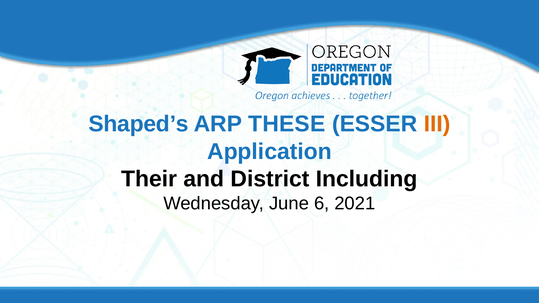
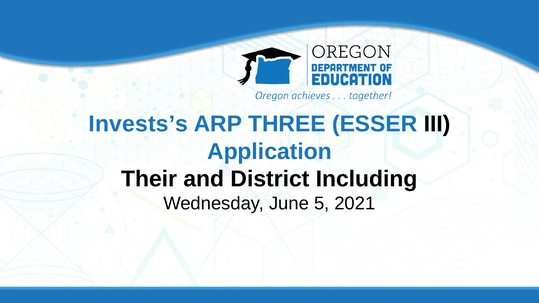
Shaped’s: Shaped’s -> Invests’s
THESE: THESE -> THREE
III colour: orange -> black
6: 6 -> 5
